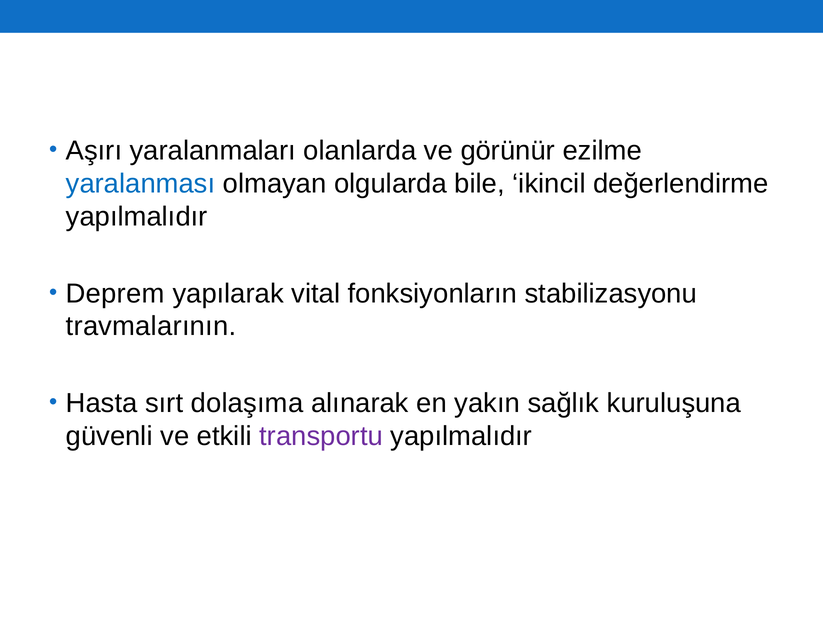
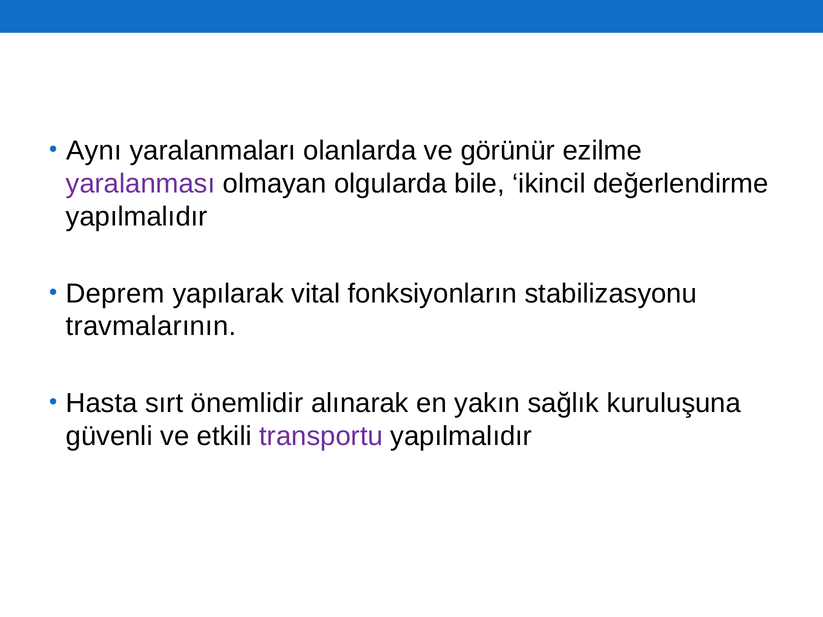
Aşırı: Aşırı -> Aynı
yaralanması colour: blue -> purple
dolaşıma: dolaşıma -> önemlidir
